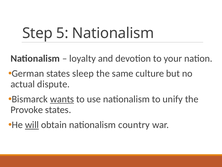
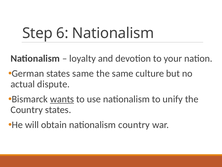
5: 5 -> 6
states sleep: sleep -> same
Provoke at (27, 110): Provoke -> Country
will underline: present -> none
